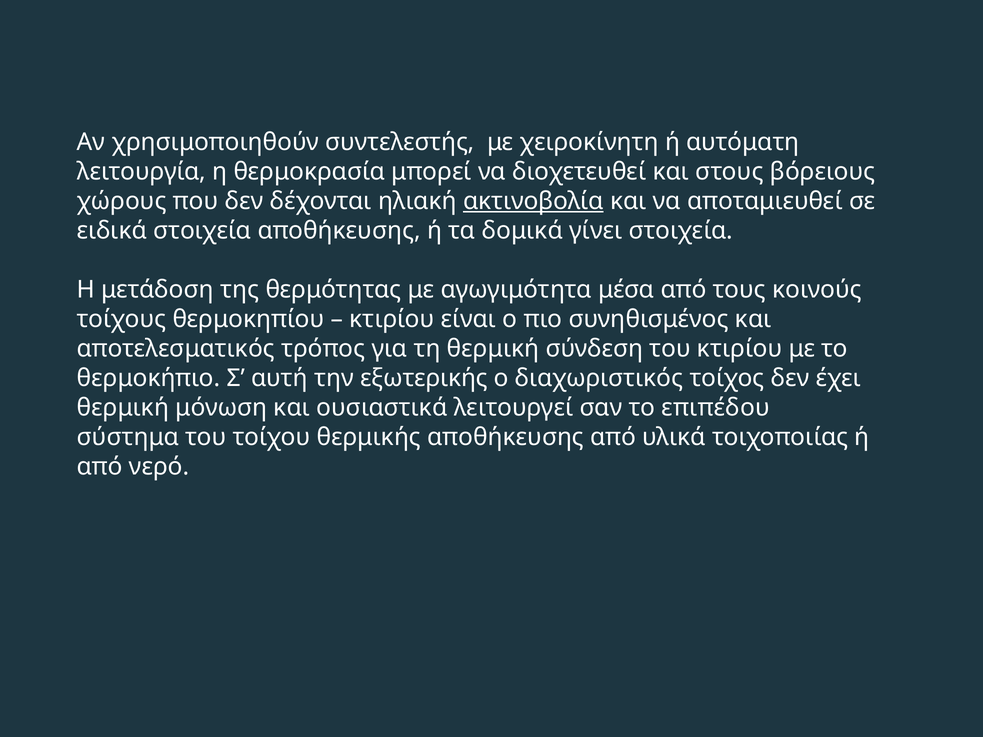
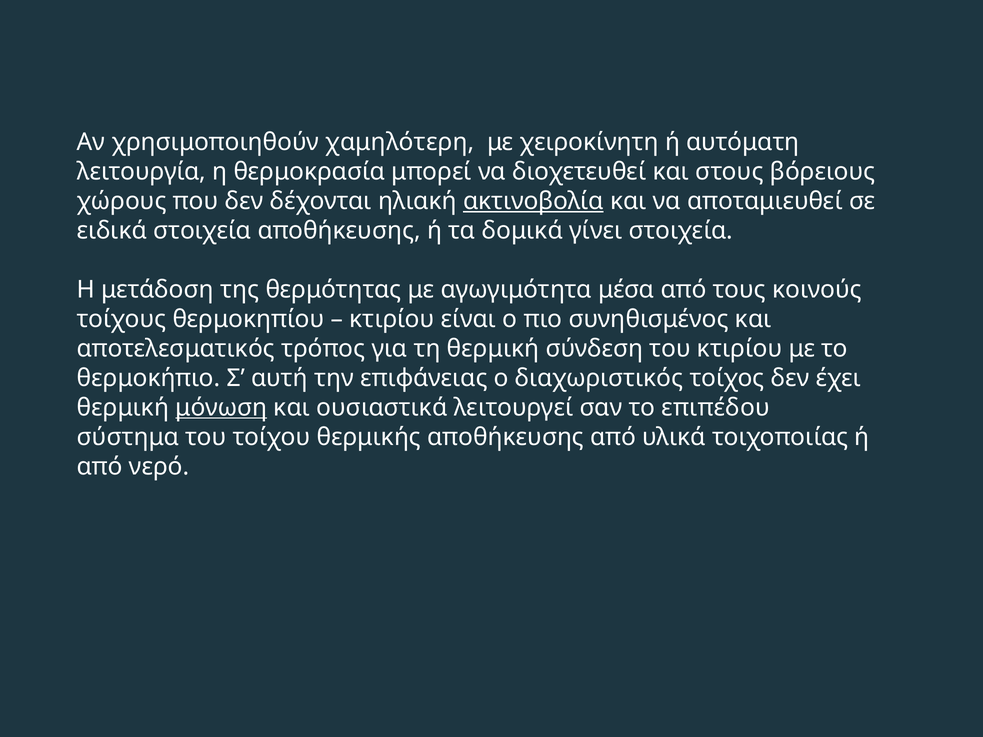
συντελεστής: συντελεστής -> χαμηλότερη
εξωτερικής: εξωτερικής -> επιφάνειας
μόνωση underline: none -> present
